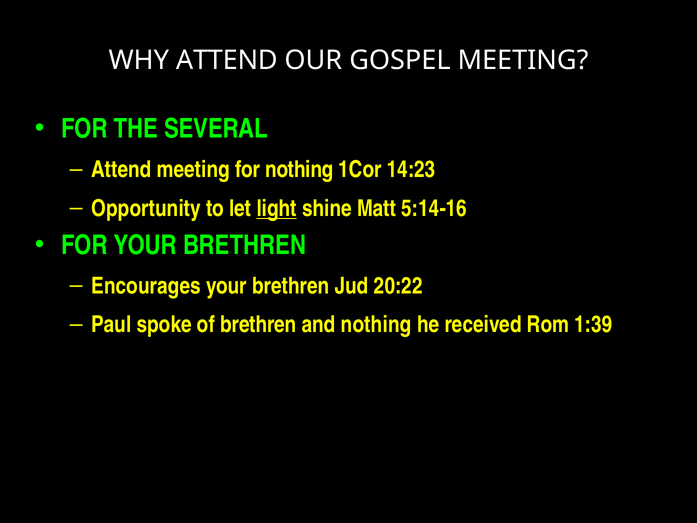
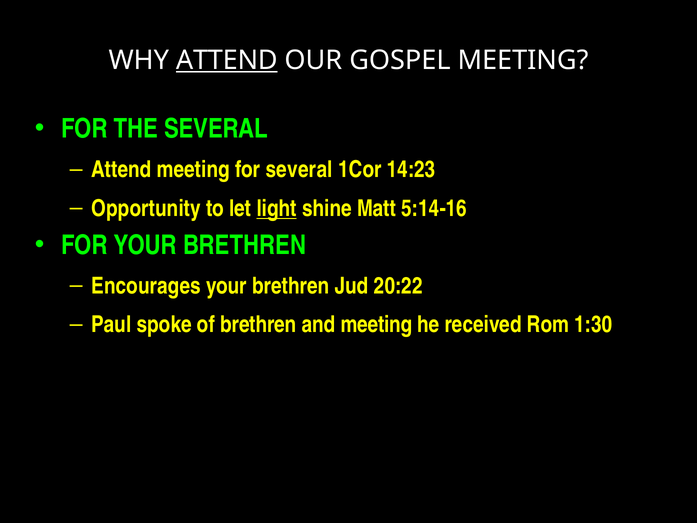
ATTEND at (227, 60) underline: none -> present
for nothing: nothing -> several
and nothing: nothing -> meeting
1:39: 1:39 -> 1:30
